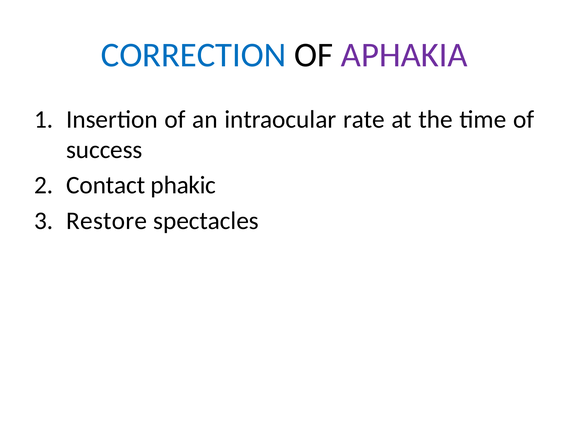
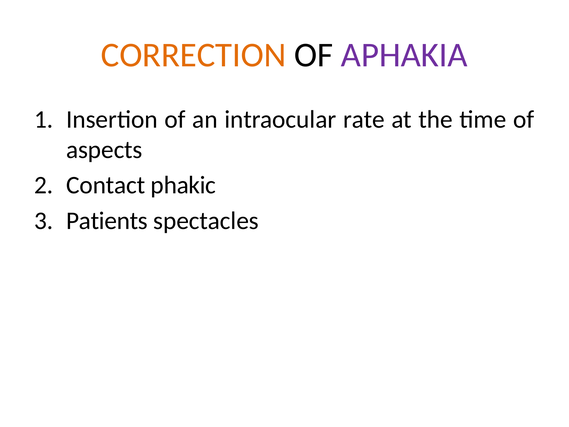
CORRECTION colour: blue -> orange
success: success -> aspects
Restore: Restore -> Patients
